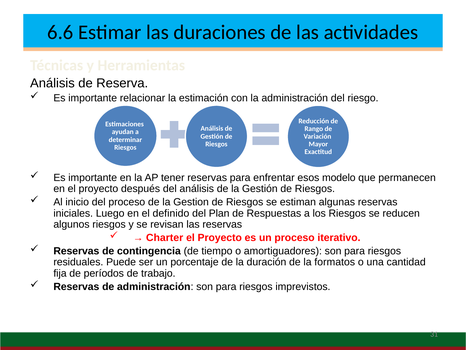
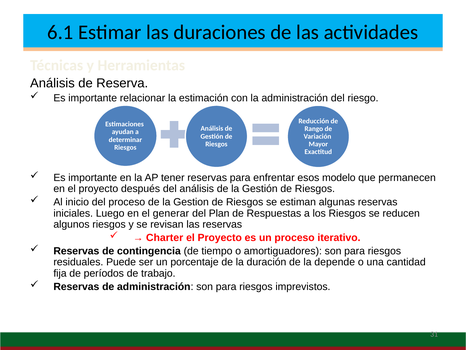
6.6 at (60, 32): 6.6 -> 6.1
definido: definido -> generar
formatos: formatos -> depende
